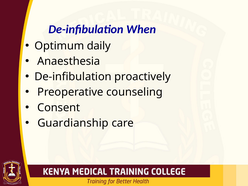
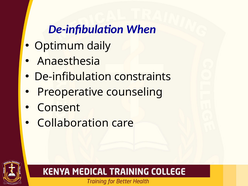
proactively: proactively -> constraints
Guardianship: Guardianship -> Collaboration
